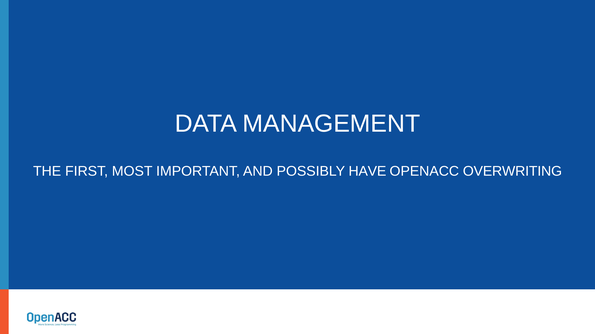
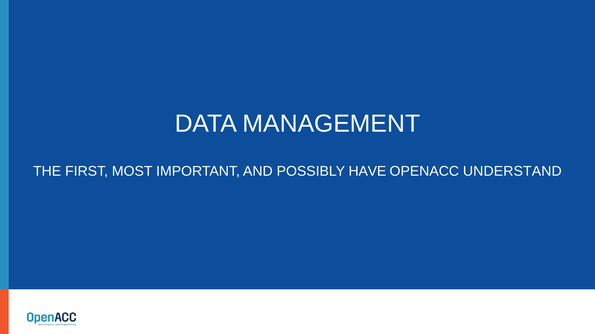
OVERWRITING: OVERWRITING -> UNDERSTAND
